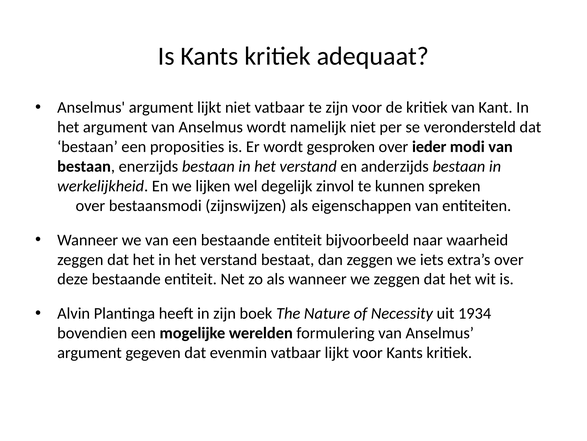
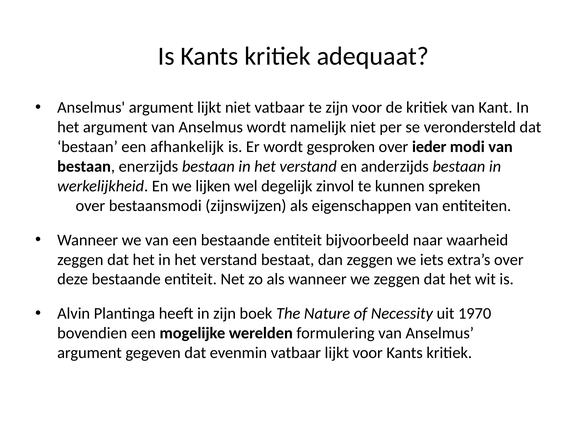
proposities: proposities -> afhankelijk
1934: 1934 -> 1970
